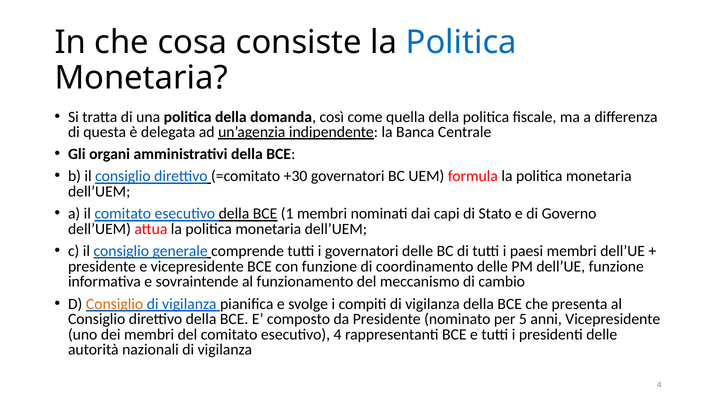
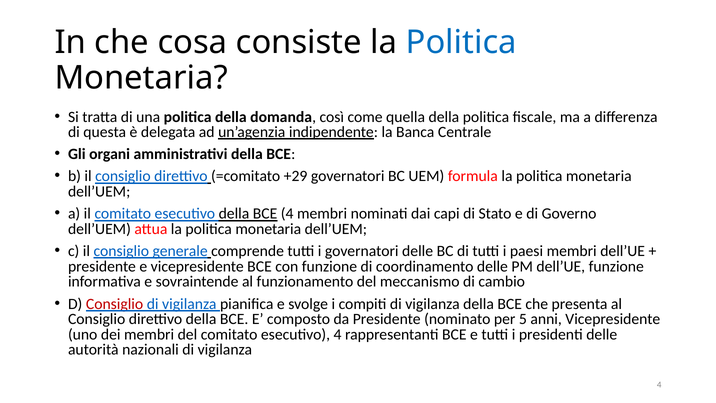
+30: +30 -> +29
BCE 1: 1 -> 4
Consiglio at (115, 304) colour: orange -> red
